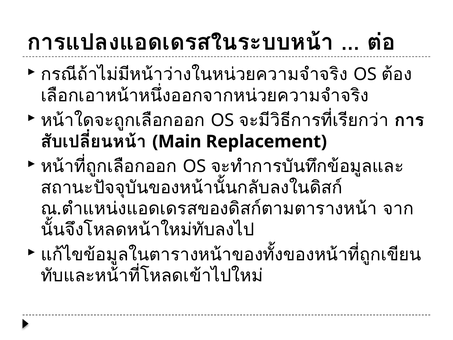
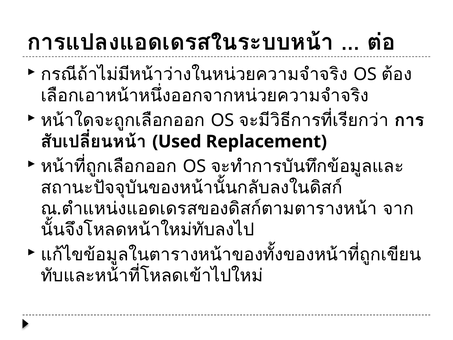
Main: Main -> Used
